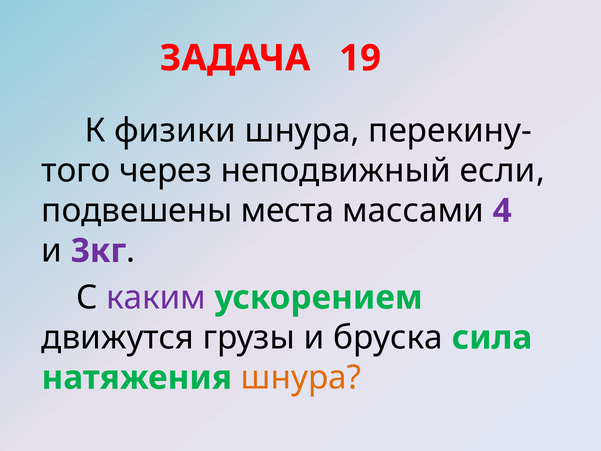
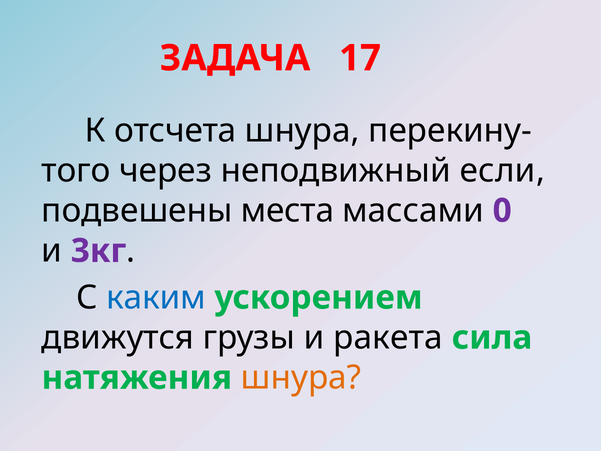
19: 19 -> 17
физики: физики -> отсчета
4: 4 -> 0
каким colour: purple -> blue
бруска: бруска -> ракета
